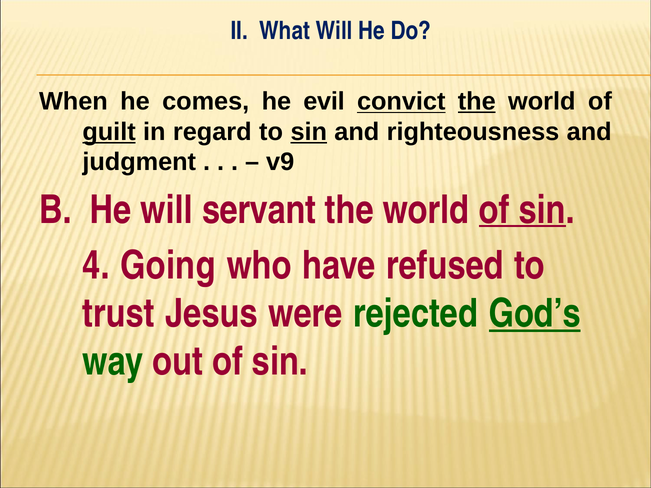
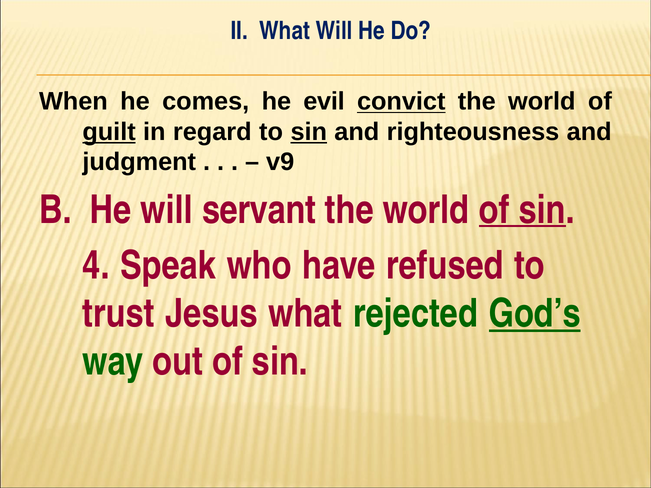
the at (477, 102) underline: present -> none
Going: Going -> Speak
Jesus were: were -> what
